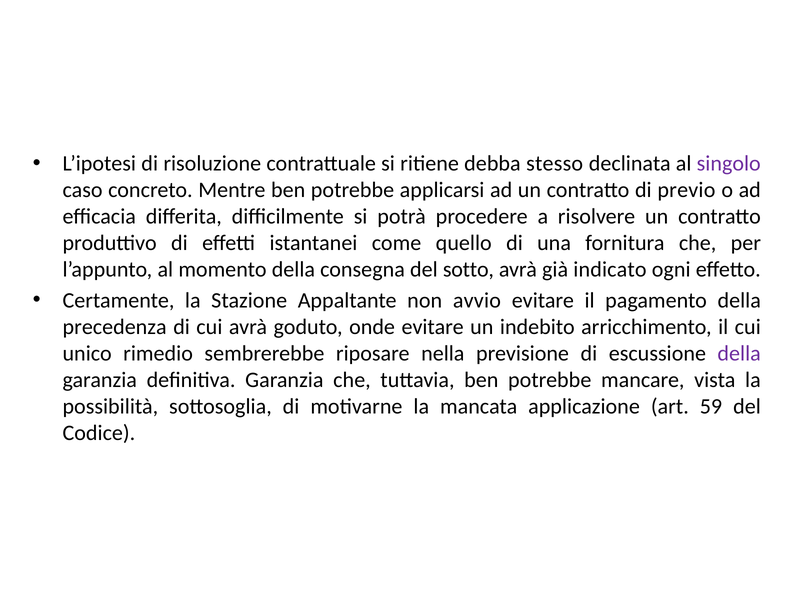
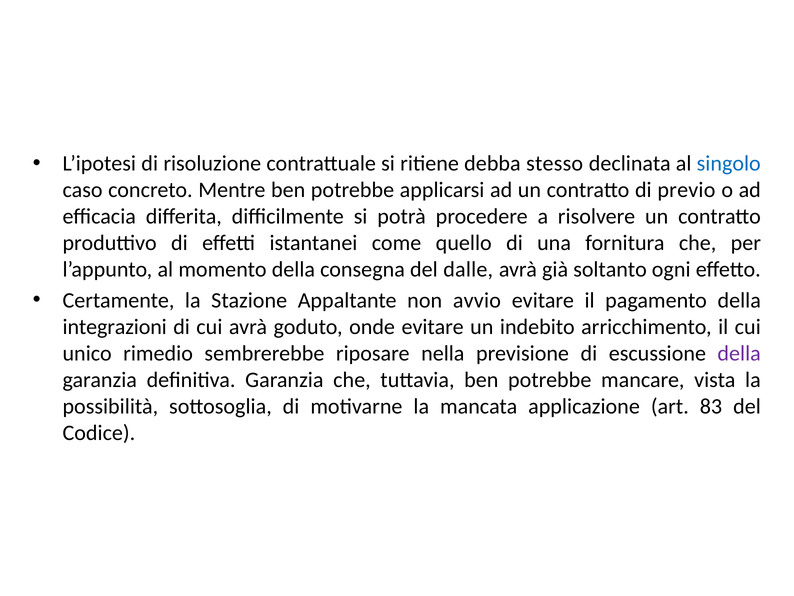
singolo colour: purple -> blue
sotto: sotto -> dalle
indicato: indicato -> soltanto
precedenza: precedenza -> integrazioni
59: 59 -> 83
